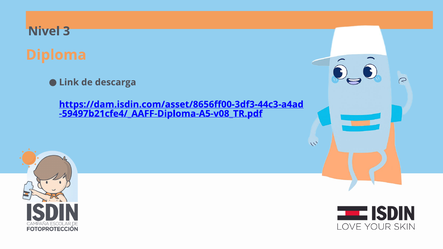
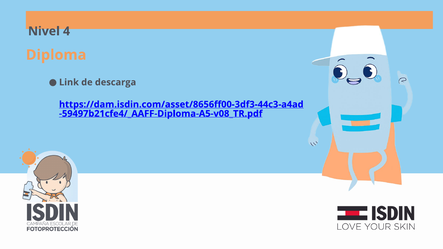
3: 3 -> 4
